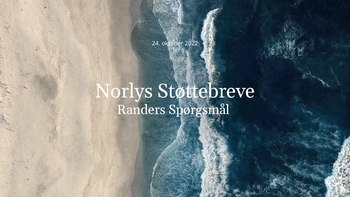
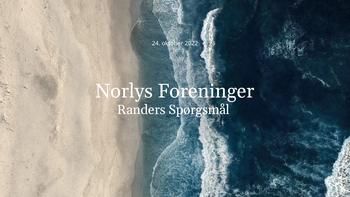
Støttebreve: Støttebreve -> Foreninger
